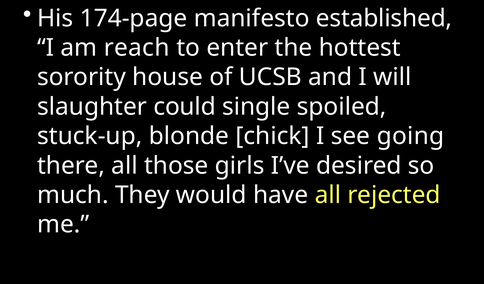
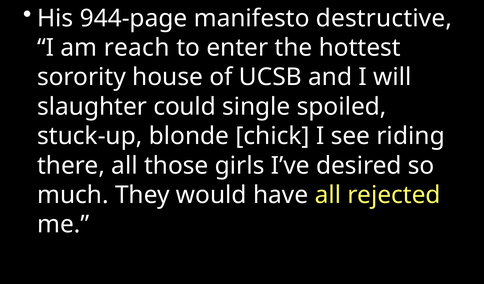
174-page: 174-page -> 944-page
established: established -> destructive
going: going -> riding
